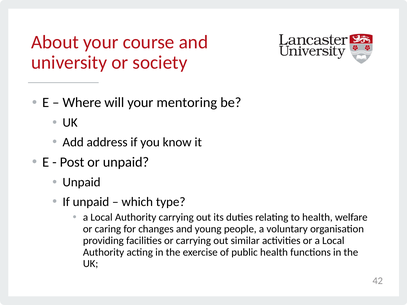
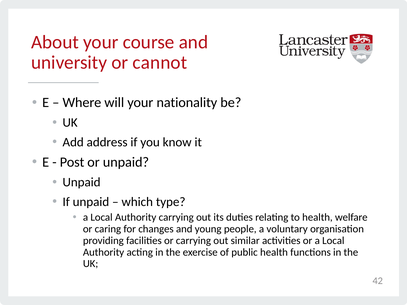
society: society -> cannot
mentoring: mentoring -> nationality
